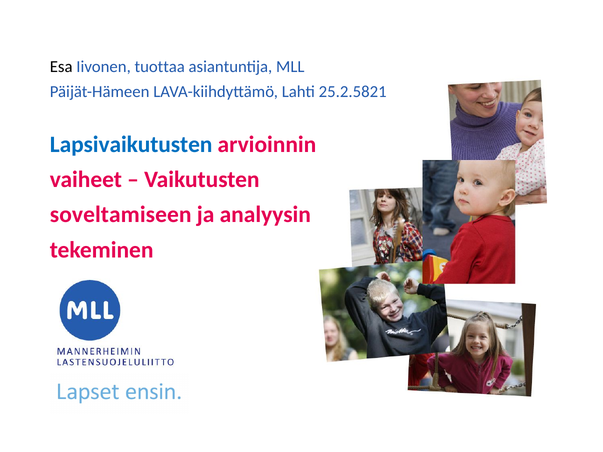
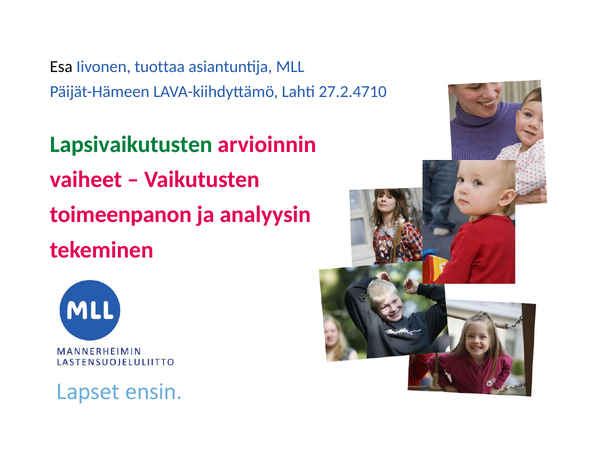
25.2.5821: 25.2.5821 -> 27.2.4710
Lapsivaikutusten colour: blue -> green
soveltamiseen: soveltamiseen -> toimeenpanon
